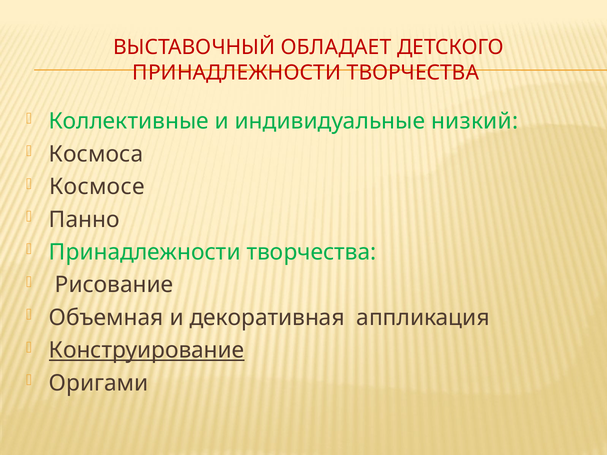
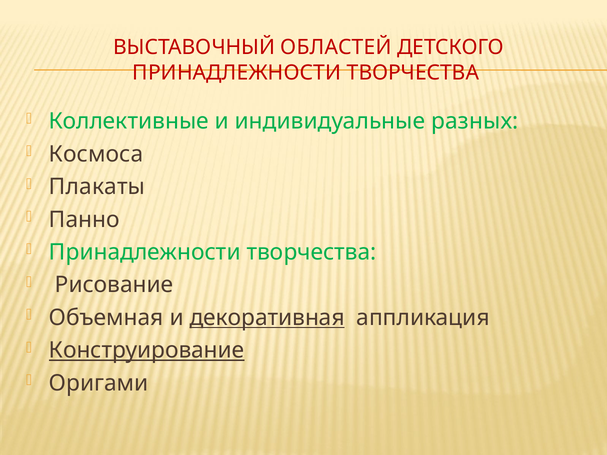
ОБЛАДАЕТ: ОБЛАДАЕТ -> ОБЛАСТЕЙ
низкий: низкий -> разных
Космосе: Космосе -> Плакаты
декоративная underline: none -> present
